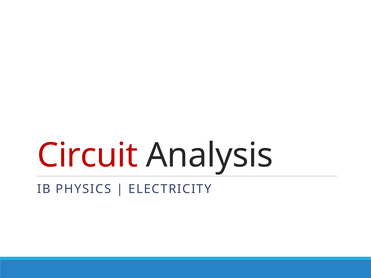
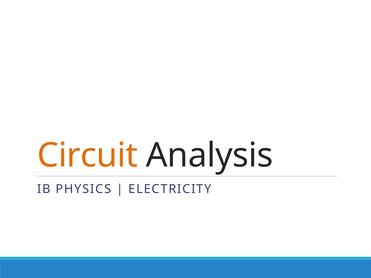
Circuit colour: red -> orange
